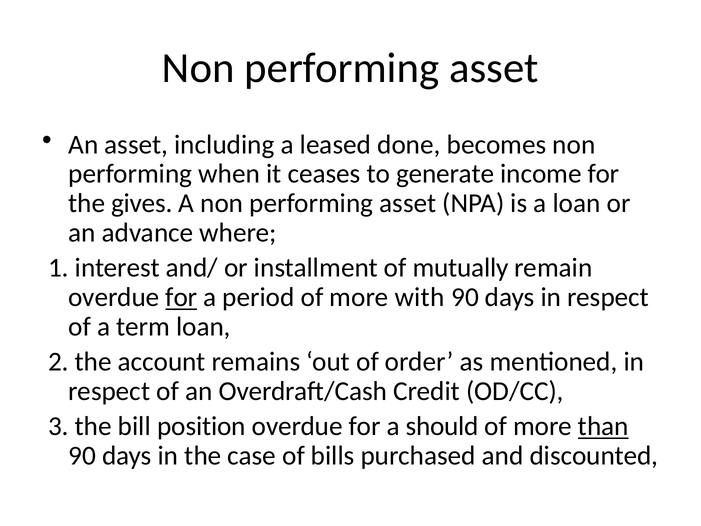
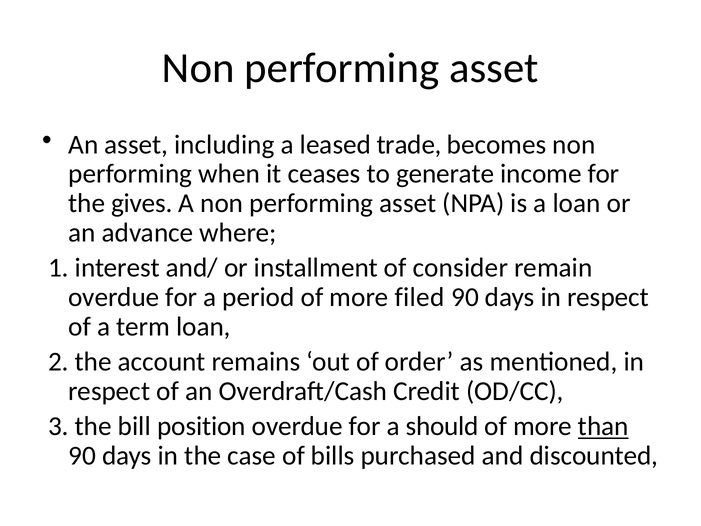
done: done -> trade
mutually: mutually -> consider
for at (181, 297) underline: present -> none
with: with -> filed
